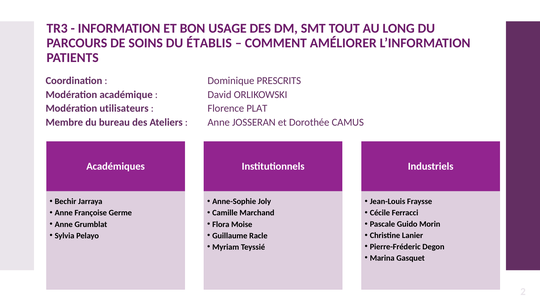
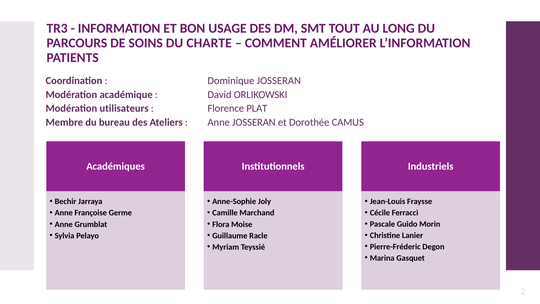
ÉTABLIS: ÉTABLIS -> CHARTE
Dominique PRESCRITS: PRESCRITS -> JOSSERAN
